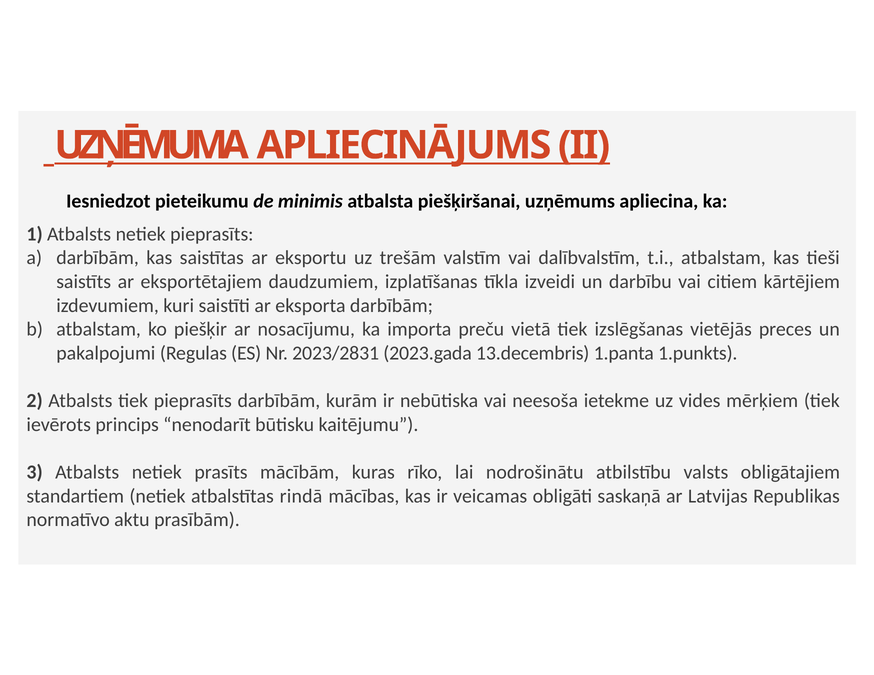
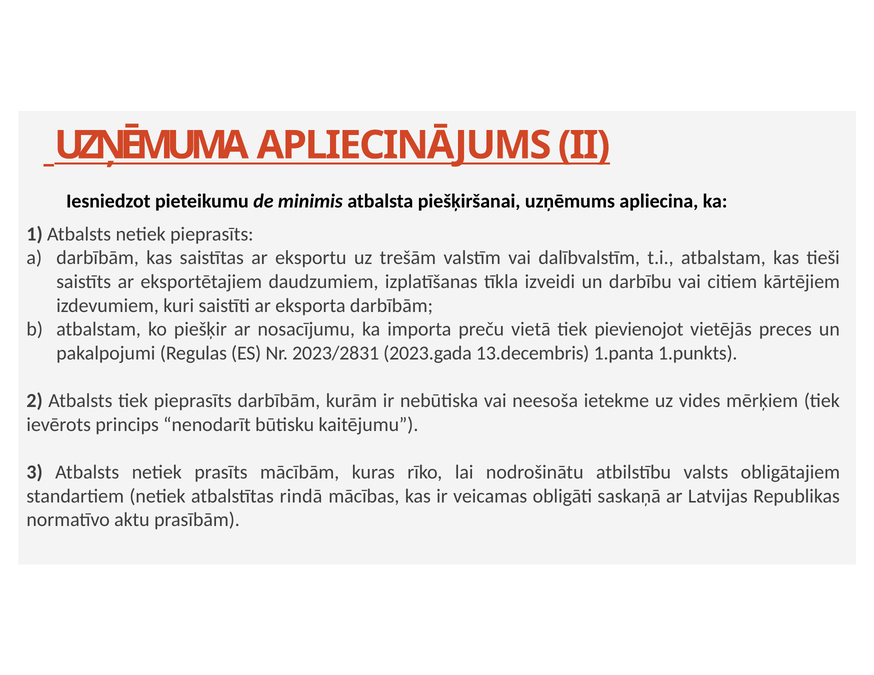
izslēgšanas: izslēgšanas -> pievienojot
